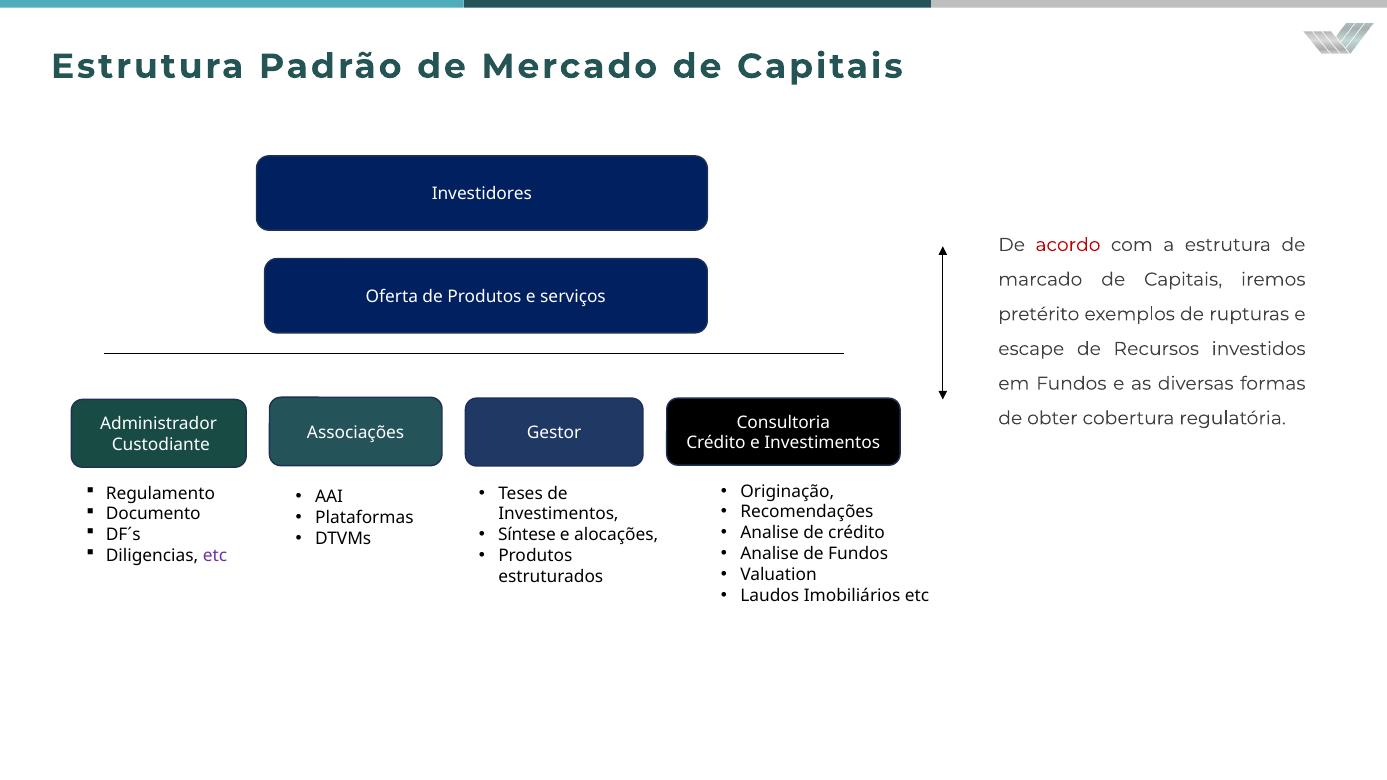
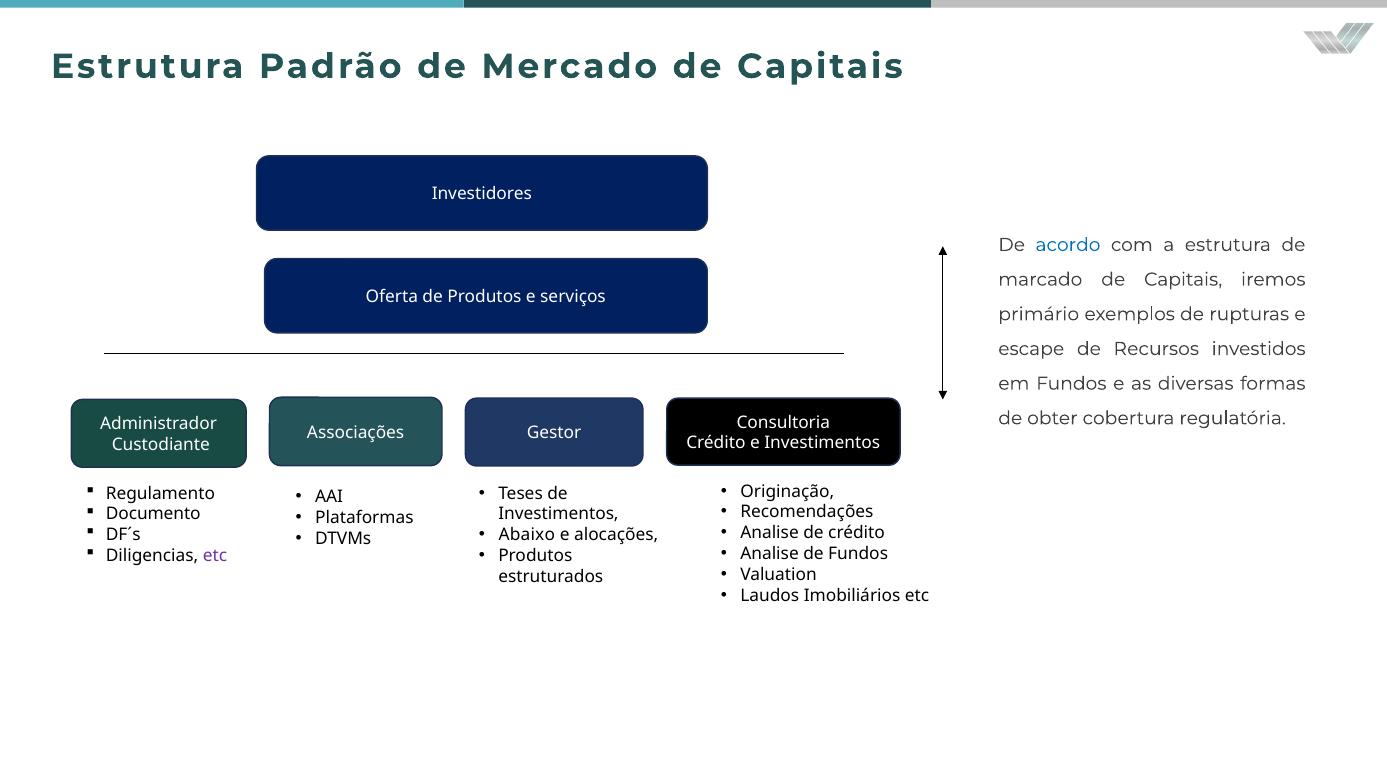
acordo colour: red -> blue
pretérito: pretérito -> primário
Síntese: Síntese -> Abaixo
